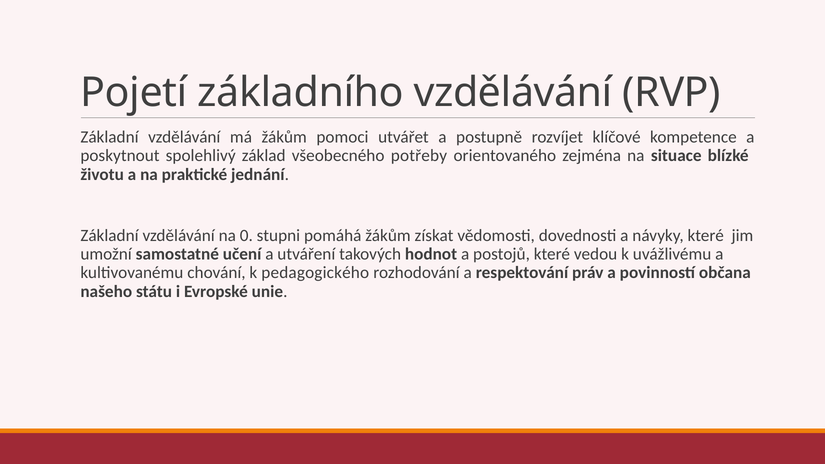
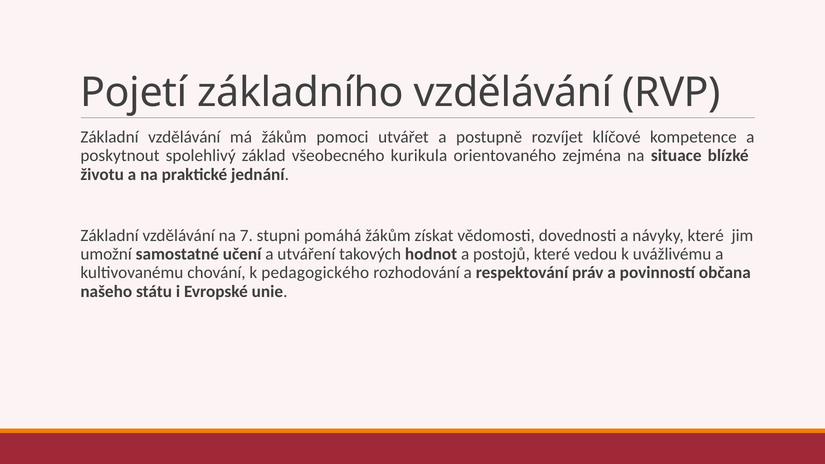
potřeby: potřeby -> kurikula
0: 0 -> 7
